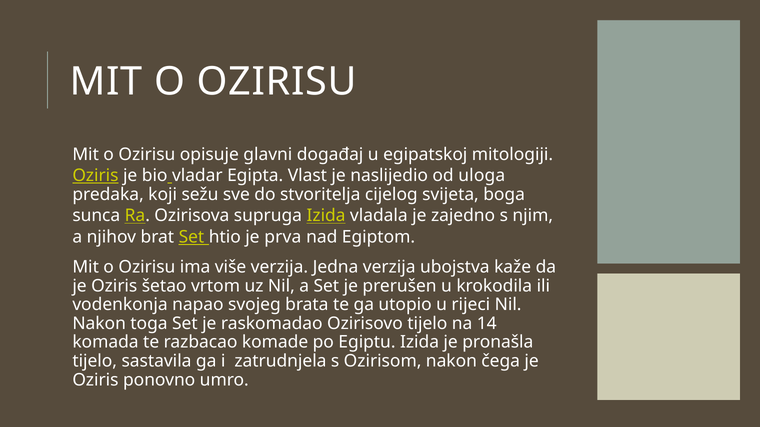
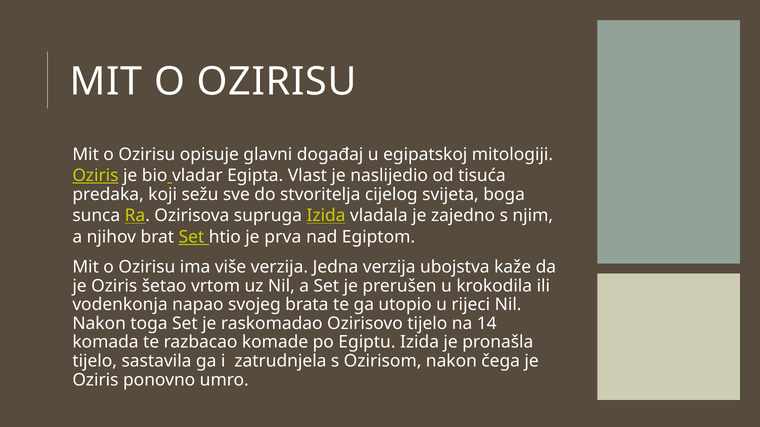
uloga: uloga -> tisuća
